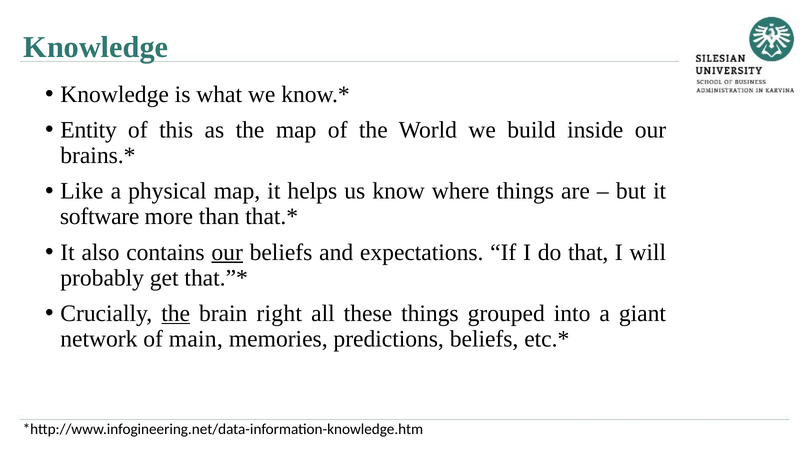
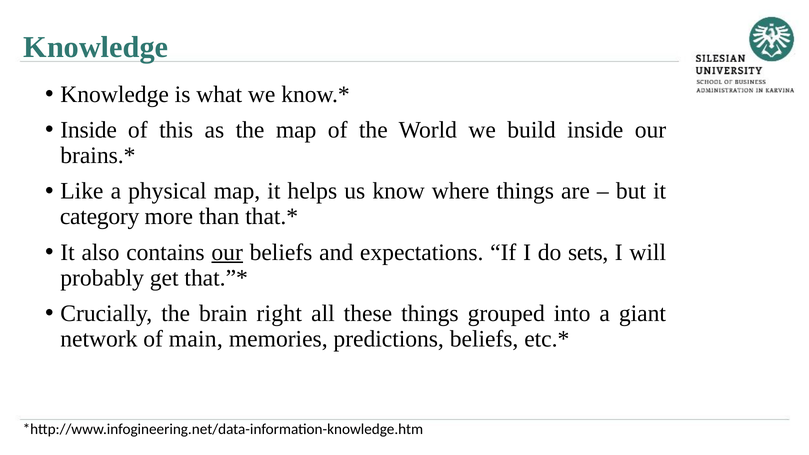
Entity at (89, 130): Entity -> Inside
software: software -> category
that: that -> sets
the at (176, 313) underline: present -> none
